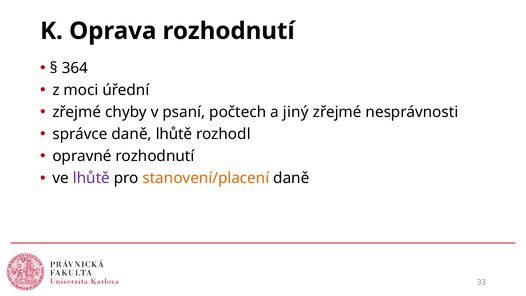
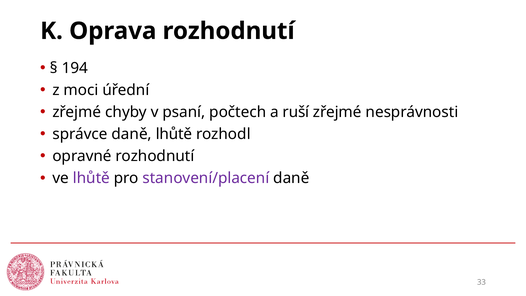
364: 364 -> 194
jiný: jiný -> ruší
stanovení/placení colour: orange -> purple
